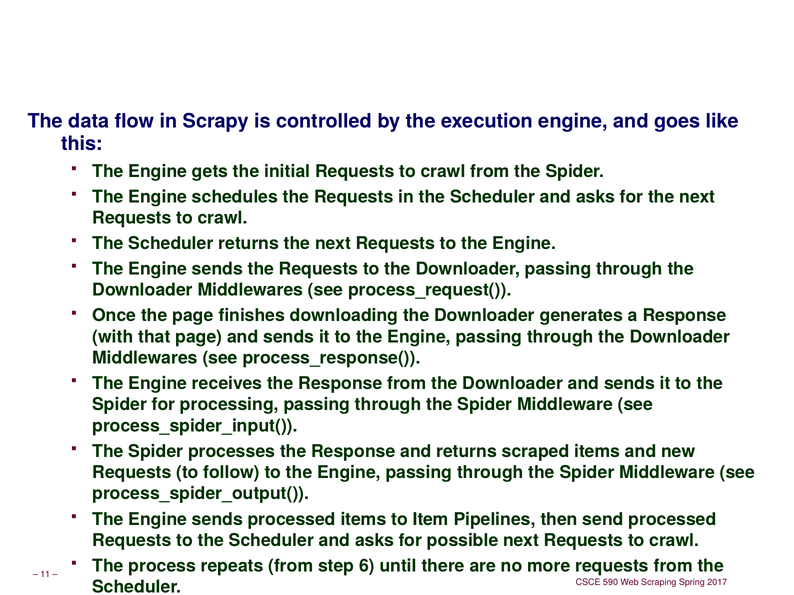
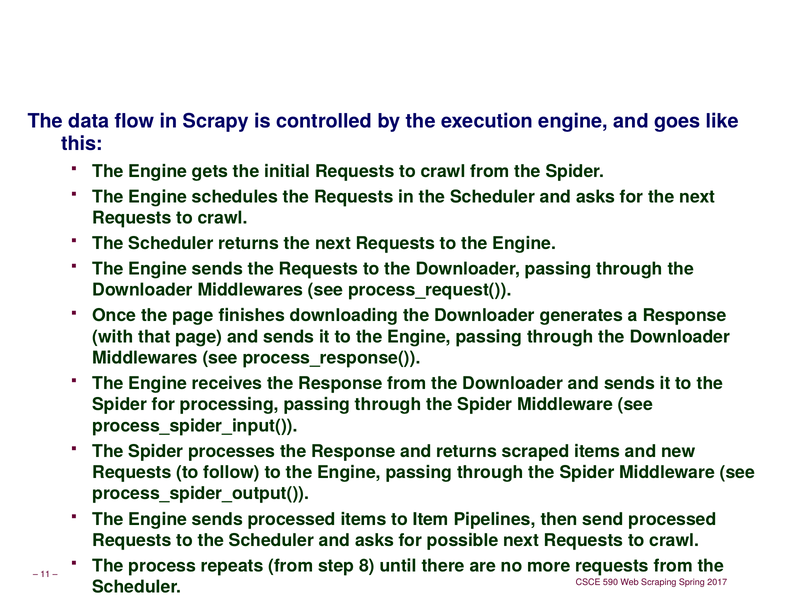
6: 6 -> 8
